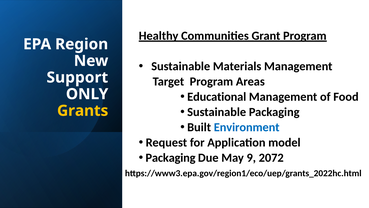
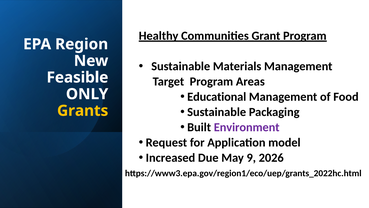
Support: Support -> Feasible
Environment colour: blue -> purple
Packaging at (171, 157): Packaging -> Increased
2072: 2072 -> 2026
